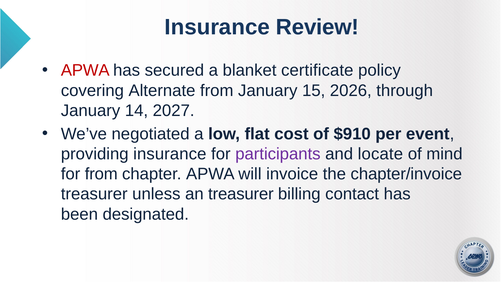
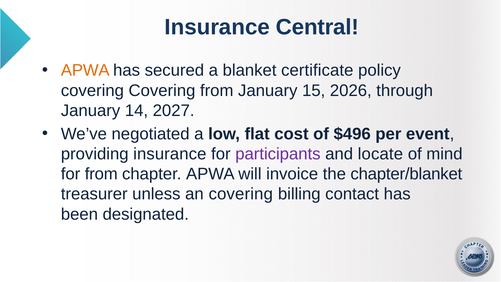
Review: Review -> Central
APWA at (85, 70) colour: red -> orange
covering Alternate: Alternate -> Covering
$910: $910 -> $496
chapter/invoice: chapter/invoice -> chapter/blanket
an treasurer: treasurer -> covering
